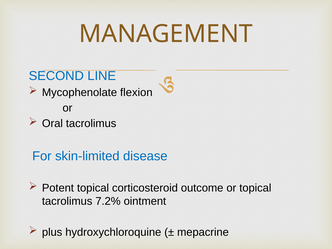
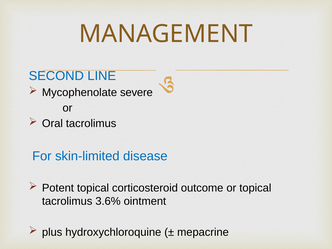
flexion: flexion -> severe
7.2%: 7.2% -> 3.6%
